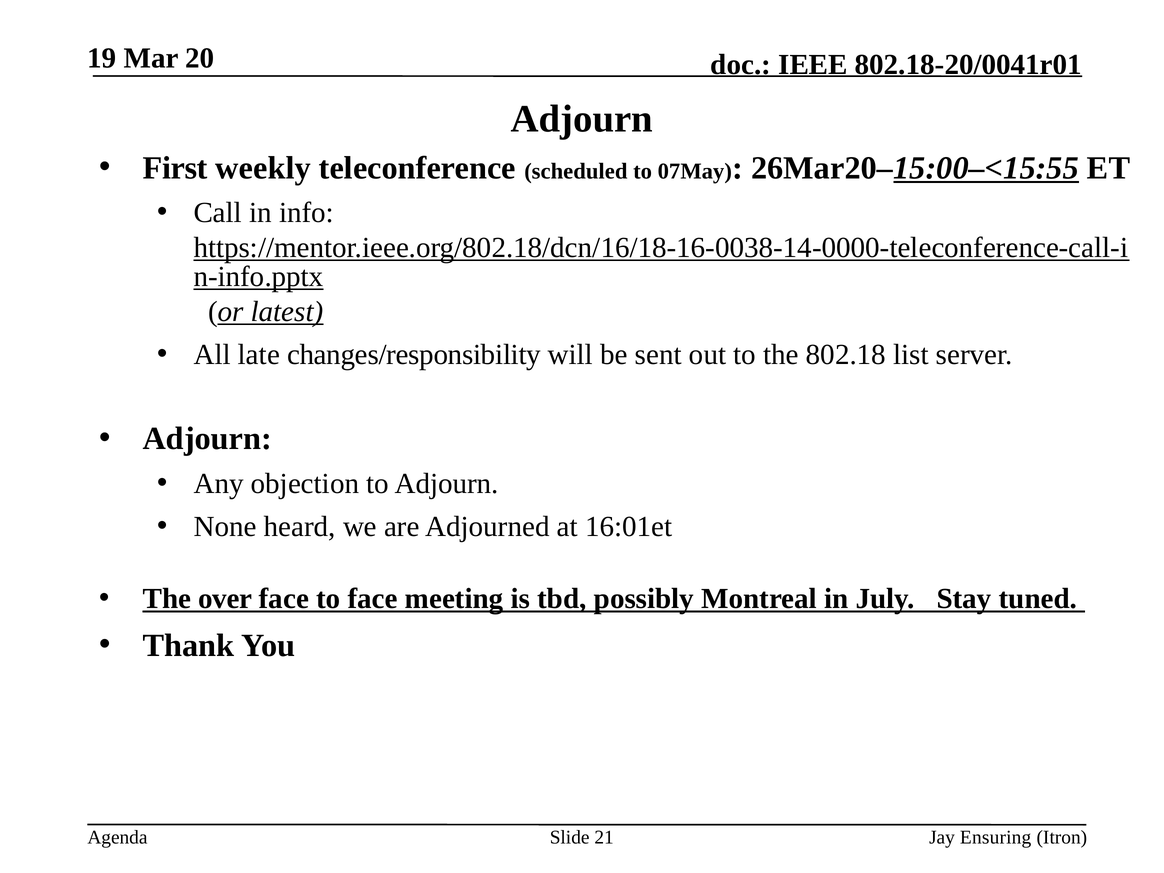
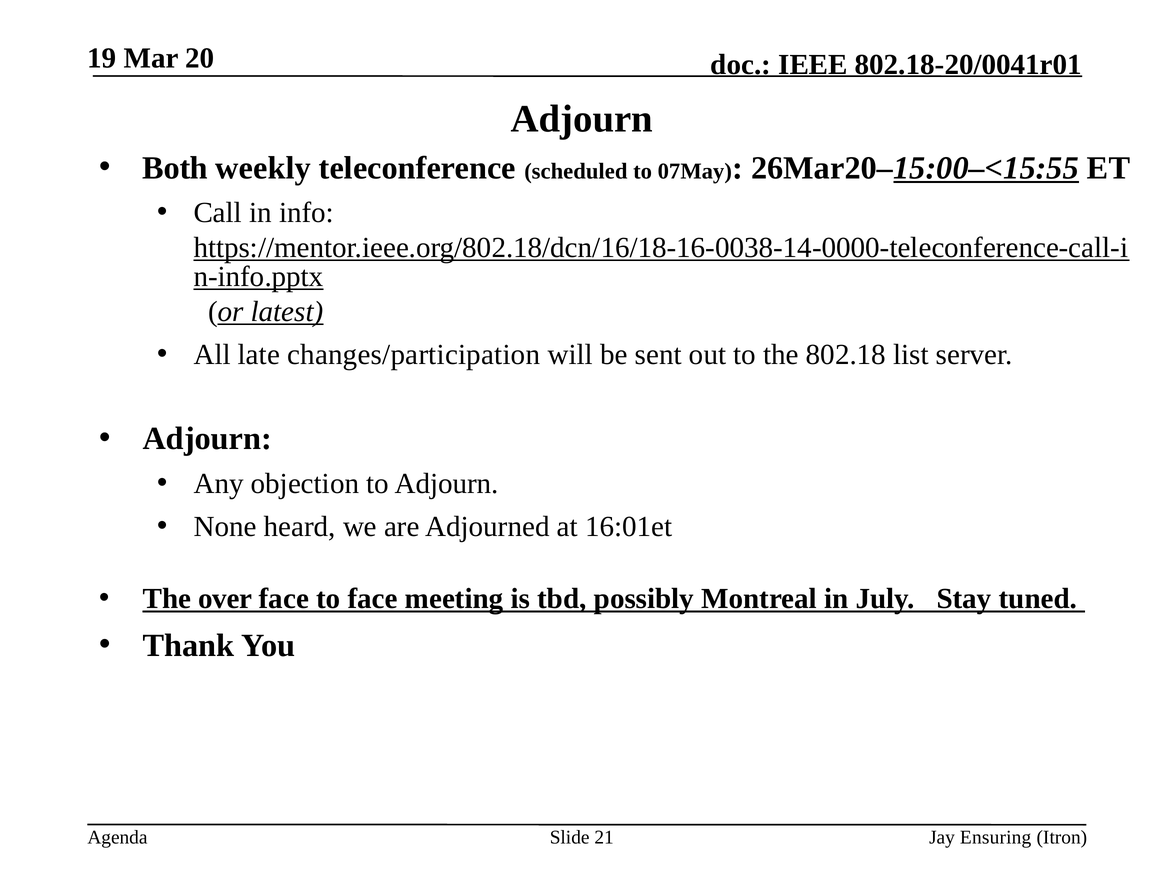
First: First -> Both
changes/responsibility: changes/responsibility -> changes/participation
